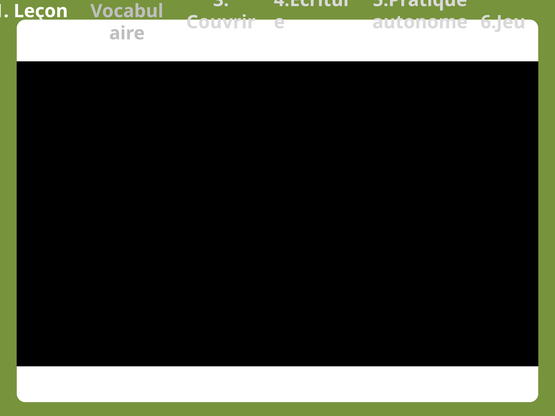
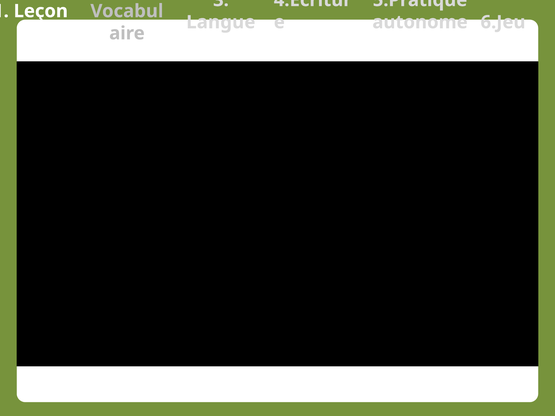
Couvrir: Couvrir -> Langue
